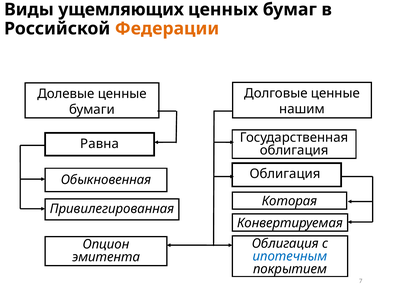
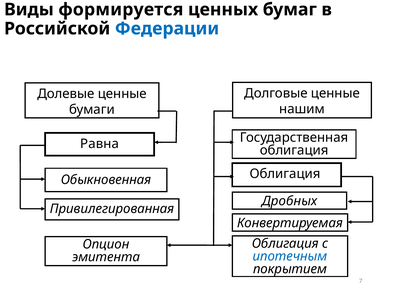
ущемляющих: ущемляющих -> формируется
Федерации colour: orange -> blue
Которая: Которая -> Дробных
